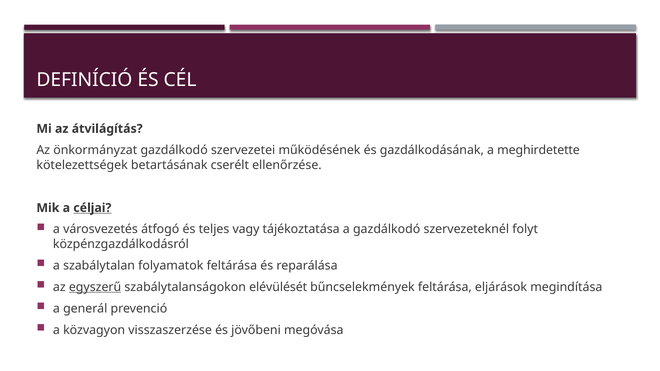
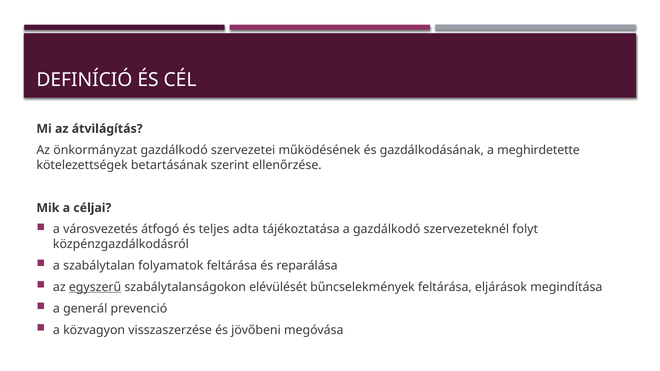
cserélt: cserélt -> szerint
céljai underline: present -> none
vagy: vagy -> adta
